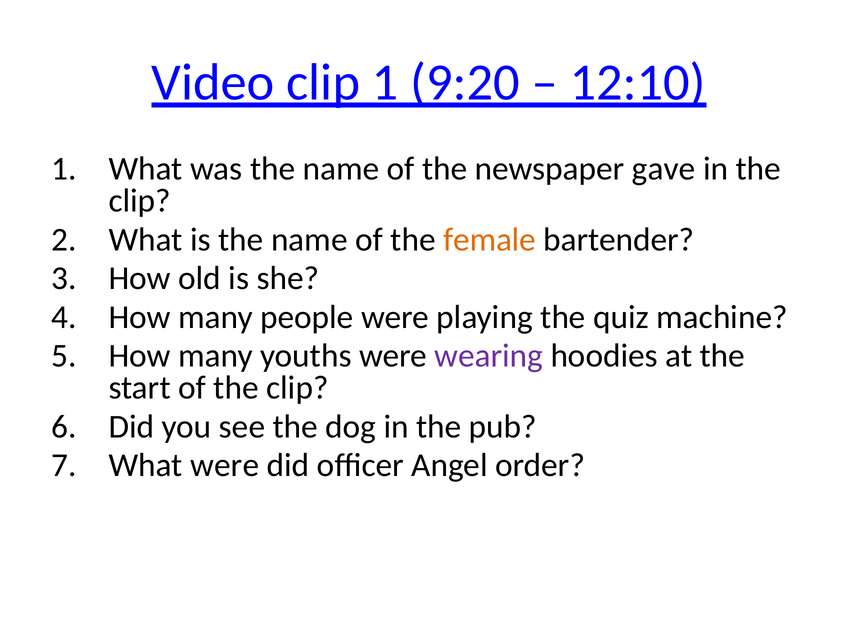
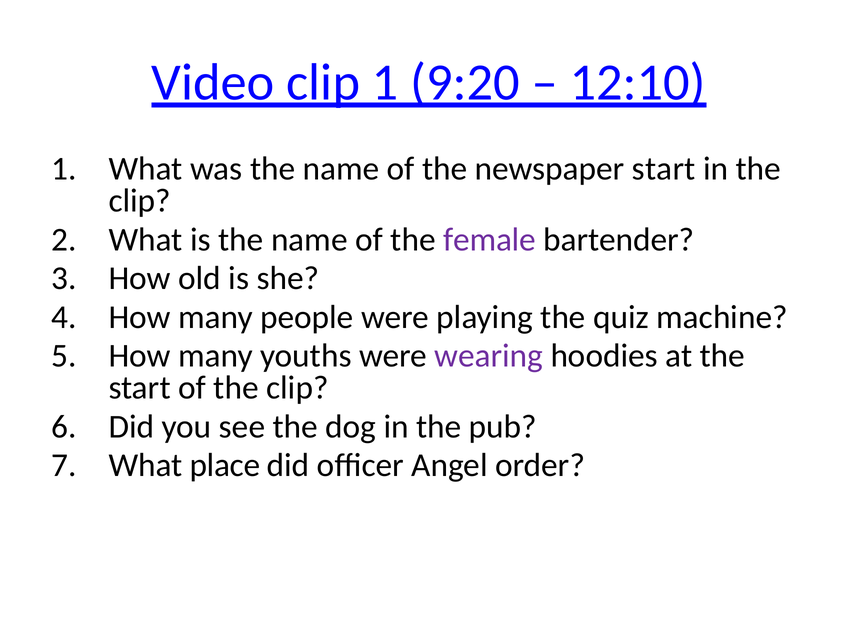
newspaper gave: gave -> start
female colour: orange -> purple
What were: were -> place
